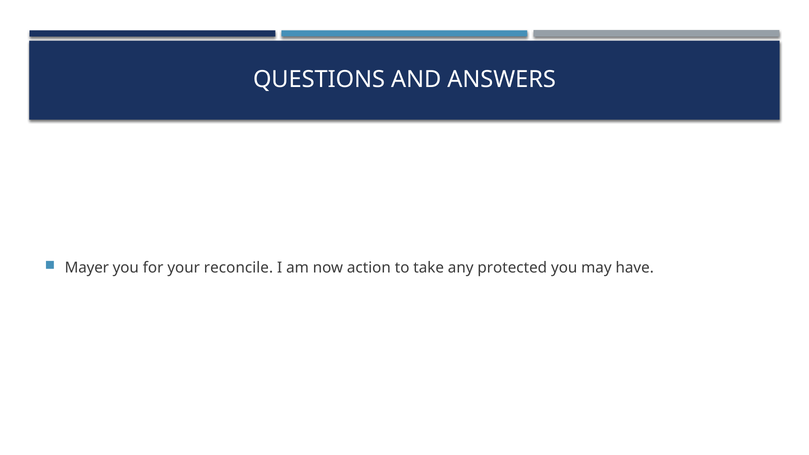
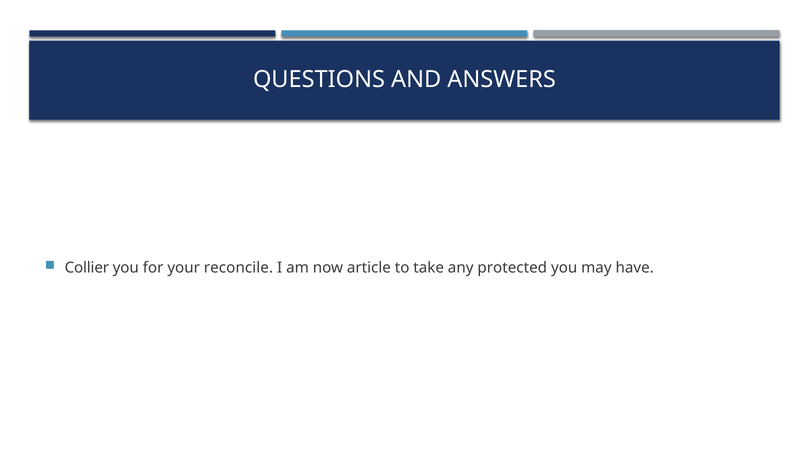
Mayer: Mayer -> Collier
action: action -> article
